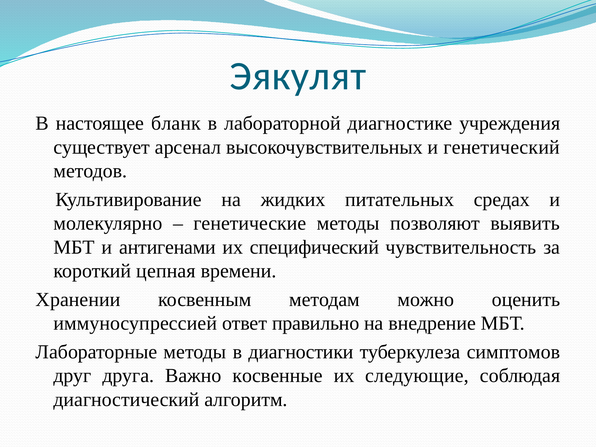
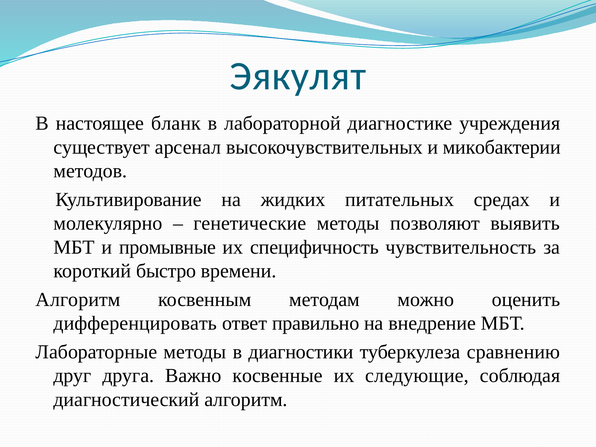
генетический: генетический -> микобактерии
антигенами: антигенами -> промывные
специфический: специфический -> специфичность
цепная: цепная -> быстро
Хранении at (78, 300): Хранении -> Алгоритм
иммуносупрессией: иммуносупрессией -> дифференцировать
симптомов: симптомов -> сравнению
